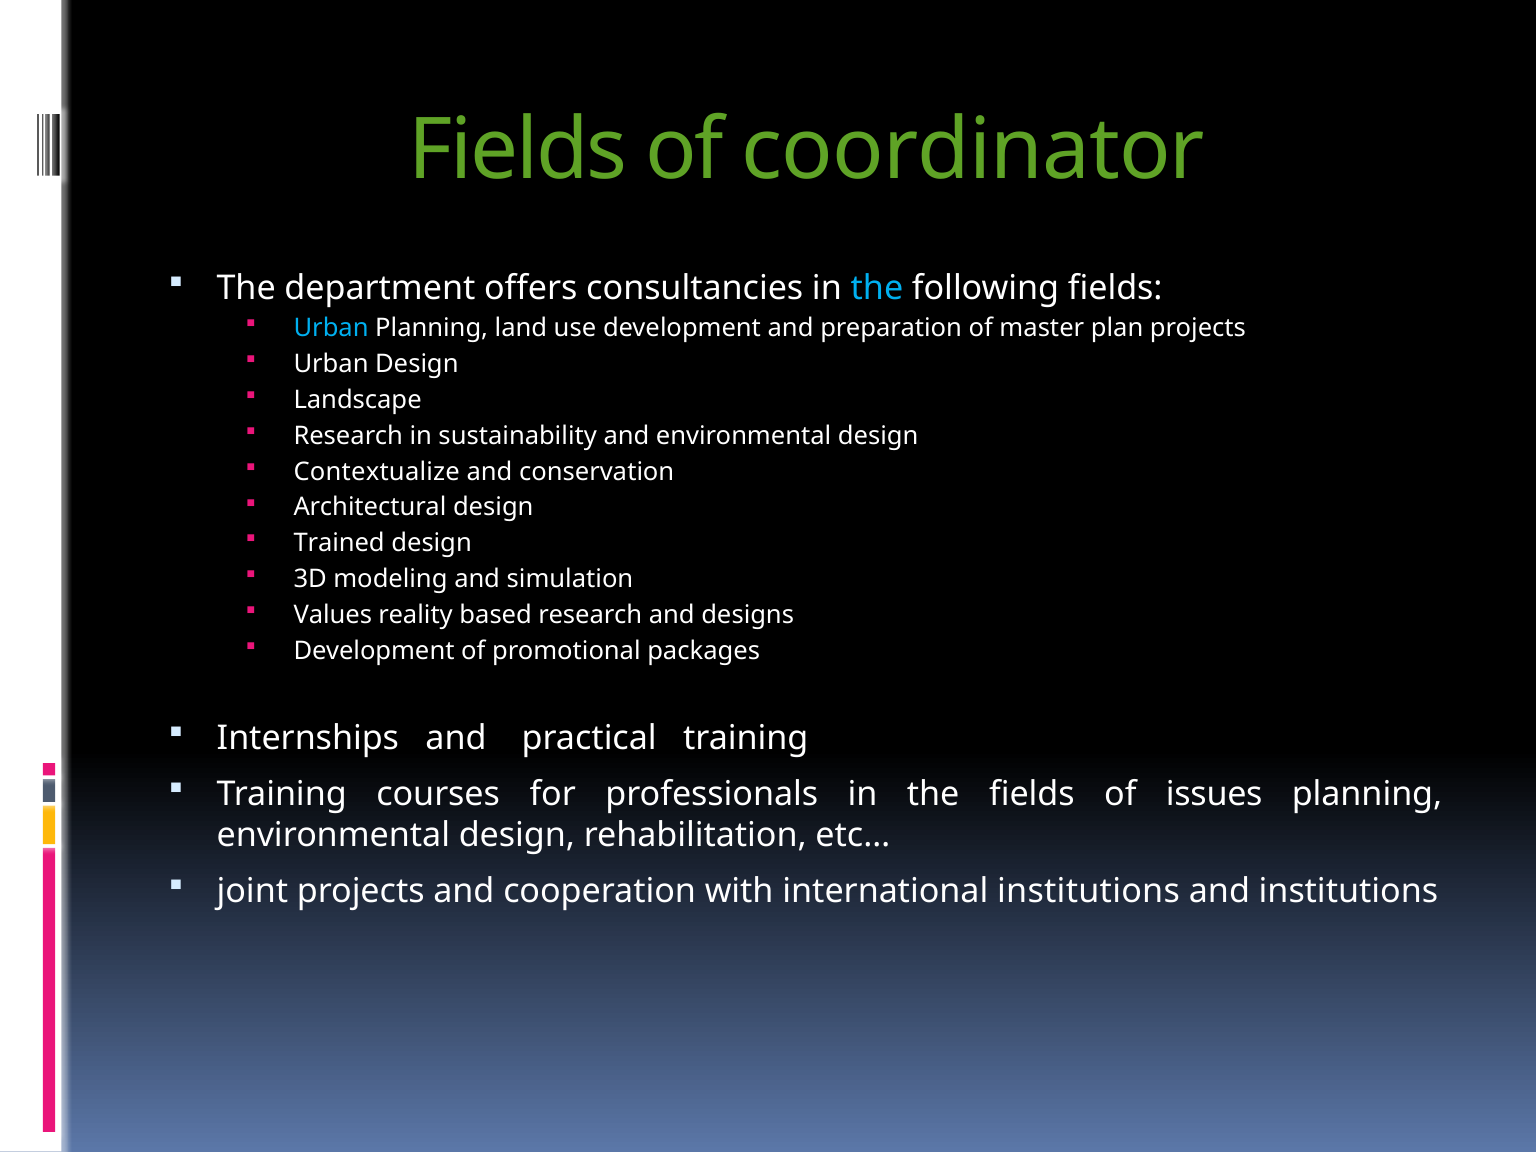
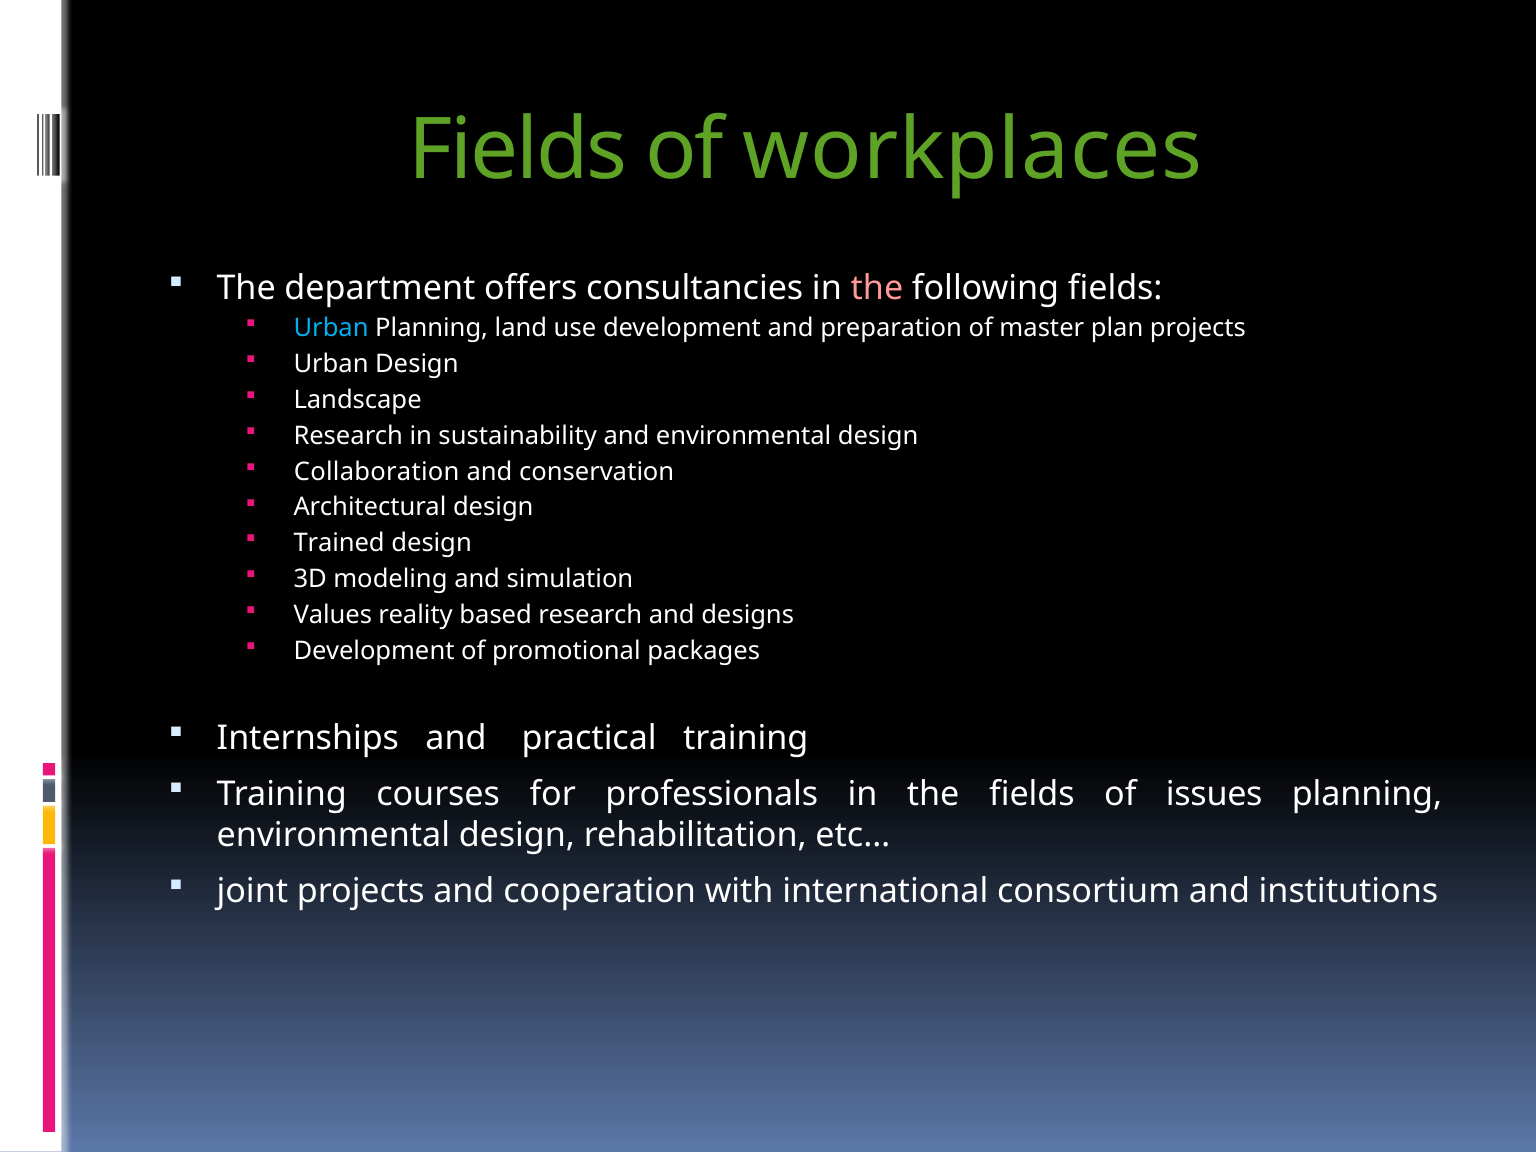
coordinator: coordinator -> workplaces
the at (877, 288) colour: light blue -> pink
Contextualize: Contextualize -> Collaboration
international institutions: institutions -> consortium
